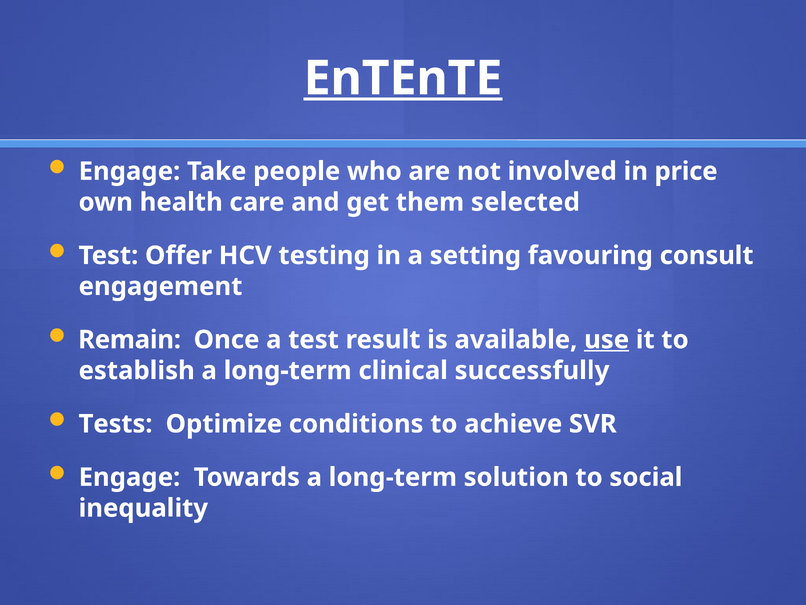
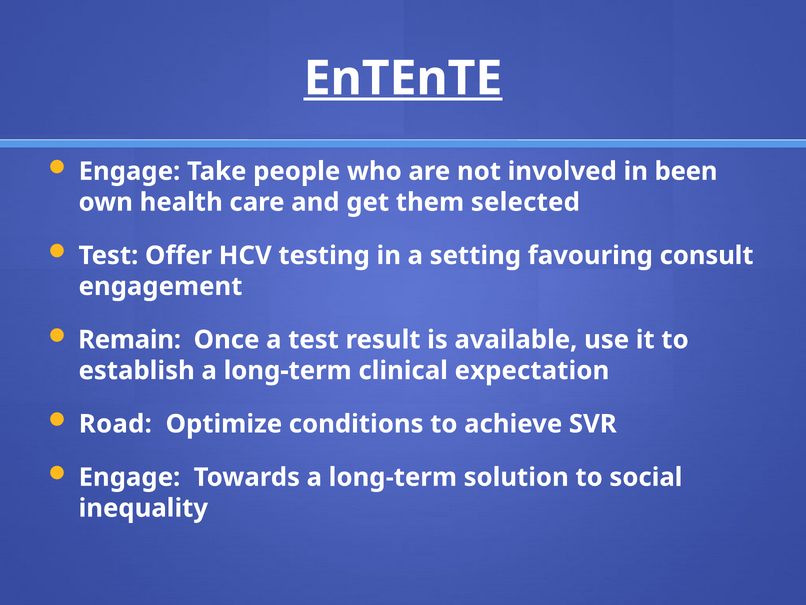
price: price -> been
use underline: present -> none
successfully: successfully -> expectation
Tests: Tests -> Road
